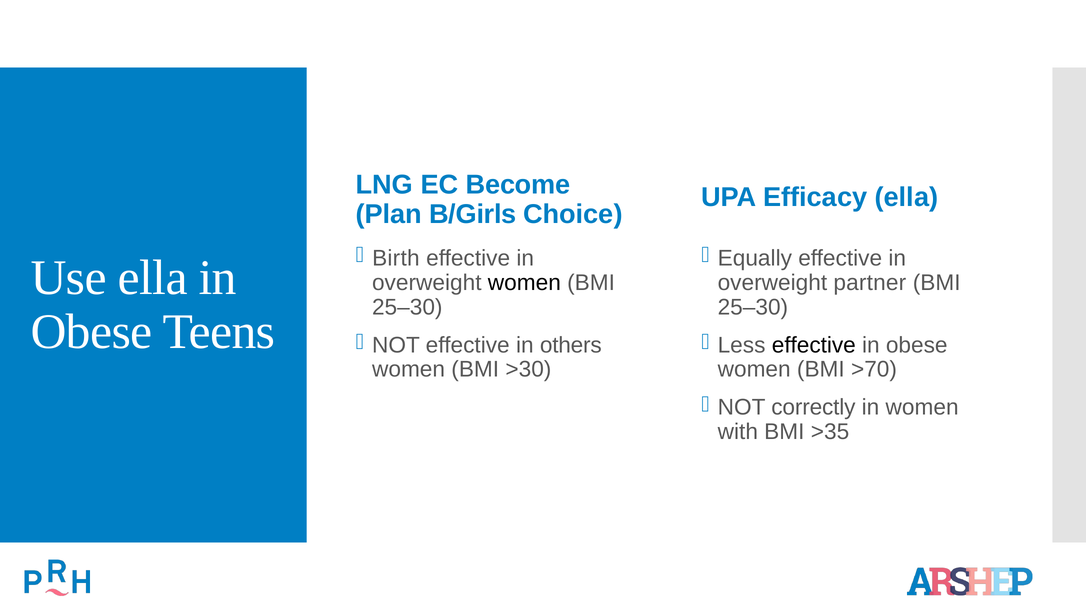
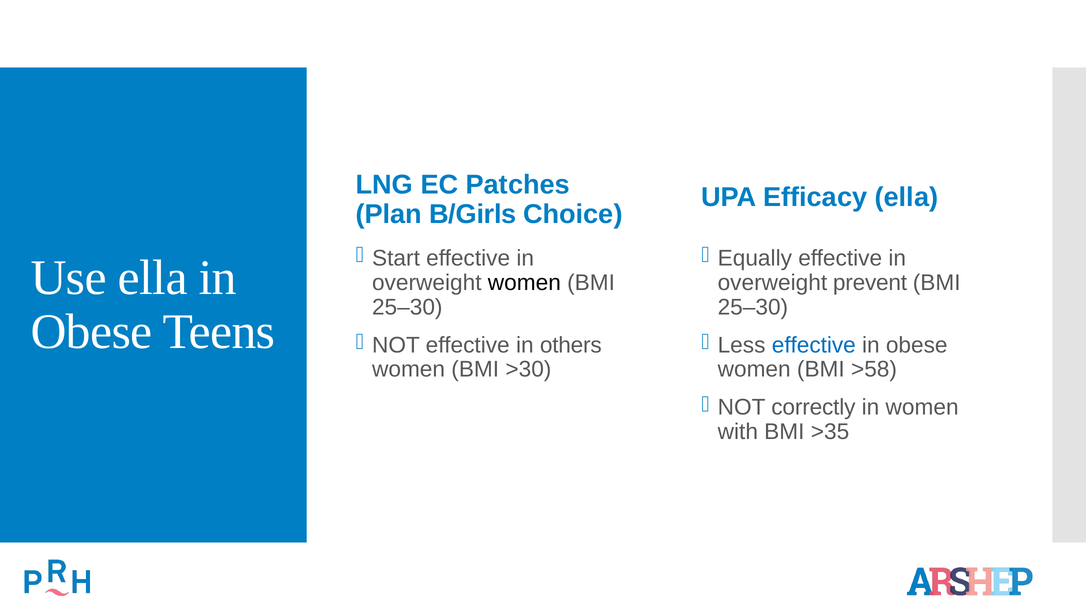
Become: Become -> Patches
Birth: Birth -> Start
partner: partner -> prevent
effective at (814, 345) colour: black -> blue
>70: >70 -> >58
